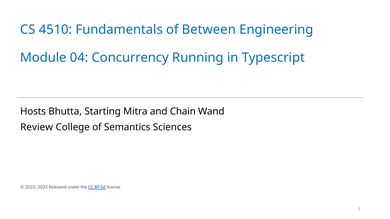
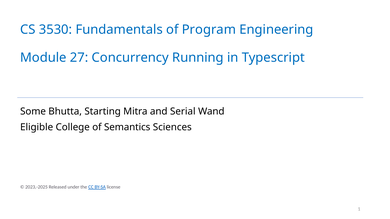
4510: 4510 -> 3530
Between: Between -> Program
04: 04 -> 27
Hosts: Hosts -> Some
Chain: Chain -> Serial
Review: Review -> Eligible
